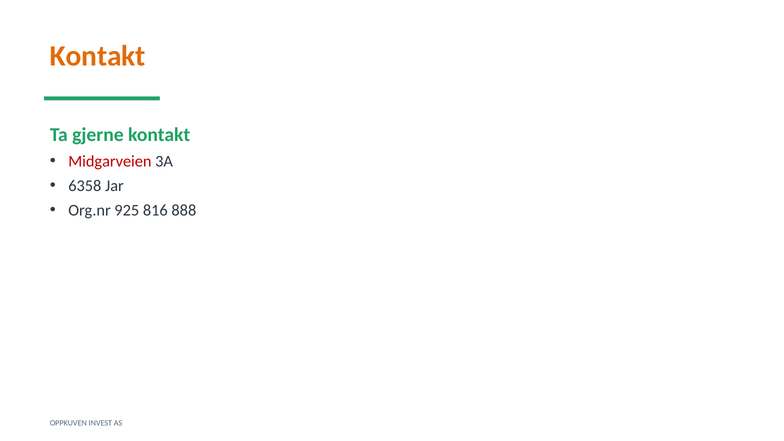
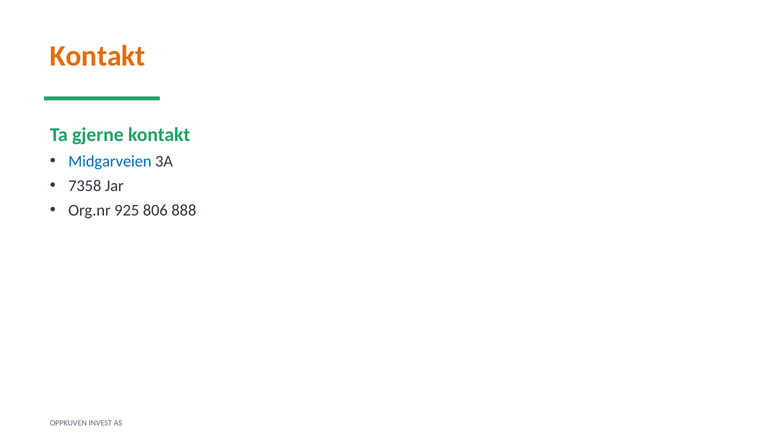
Midgarveien colour: red -> blue
6358: 6358 -> 7358
816: 816 -> 806
